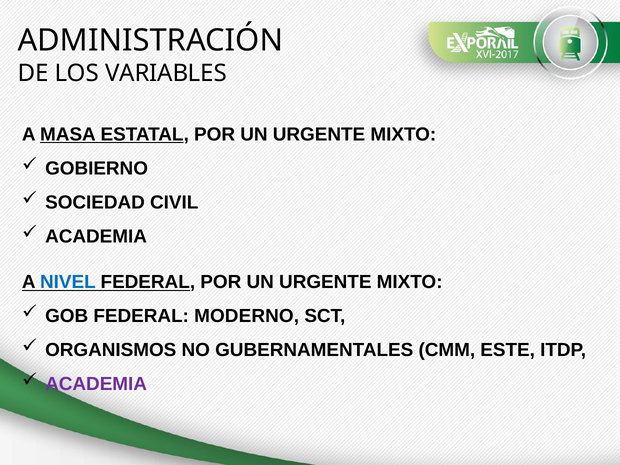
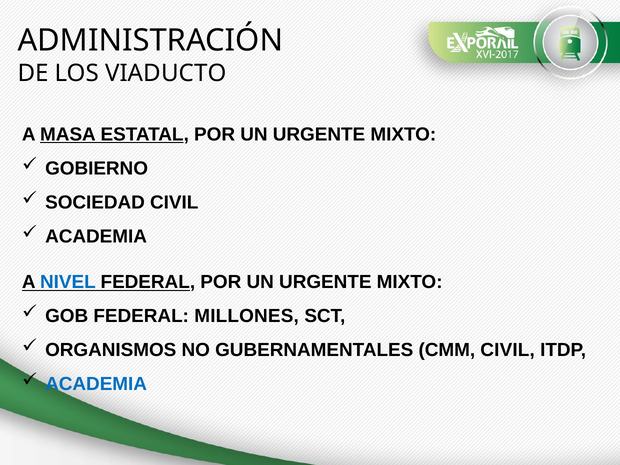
VARIABLES: VARIABLES -> VIADUCTO
MODERNO: MODERNO -> MILLONES
CMM ESTE: ESTE -> CIVIL
ACADEMIA at (96, 384) colour: purple -> blue
